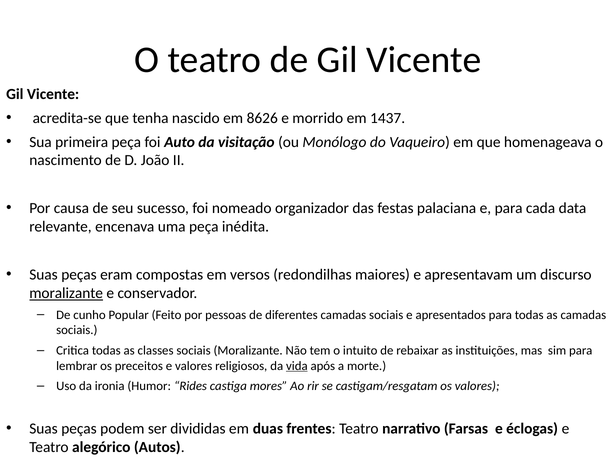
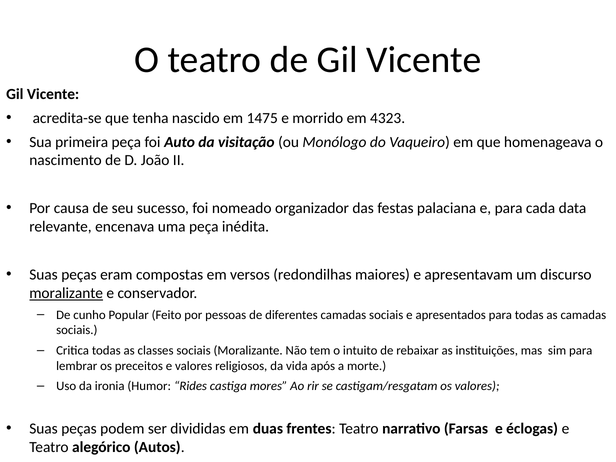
8626: 8626 -> 1475
1437: 1437 -> 4323
vida underline: present -> none
